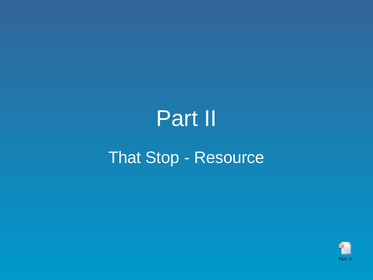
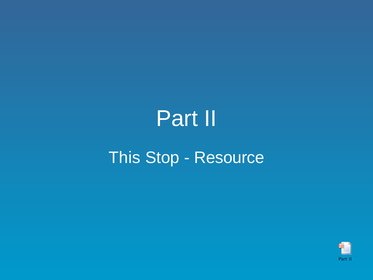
That: That -> This
